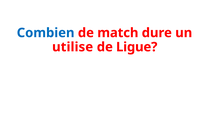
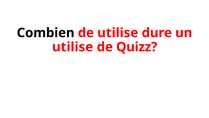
Combien colour: blue -> black
de match: match -> utilise
Ligue: Ligue -> Quizz
